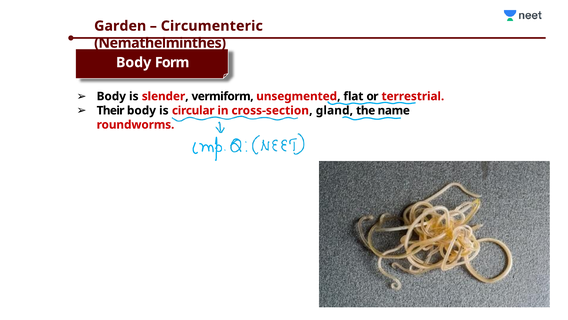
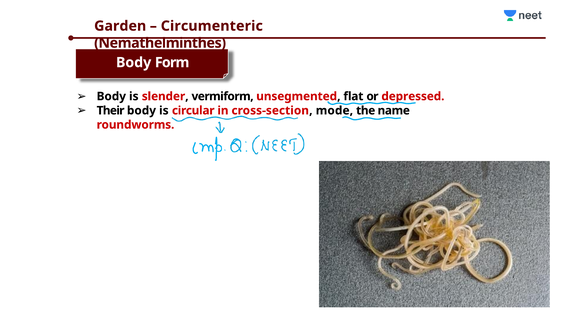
terrestrial: terrestrial -> depressed
gland: gland -> mode
